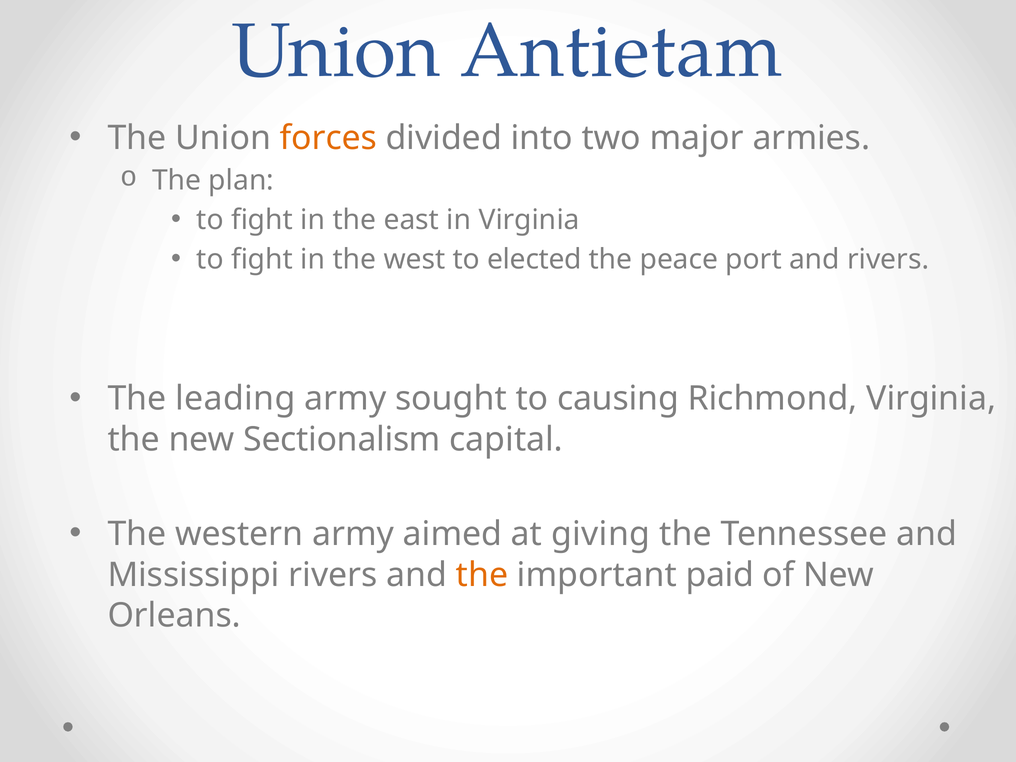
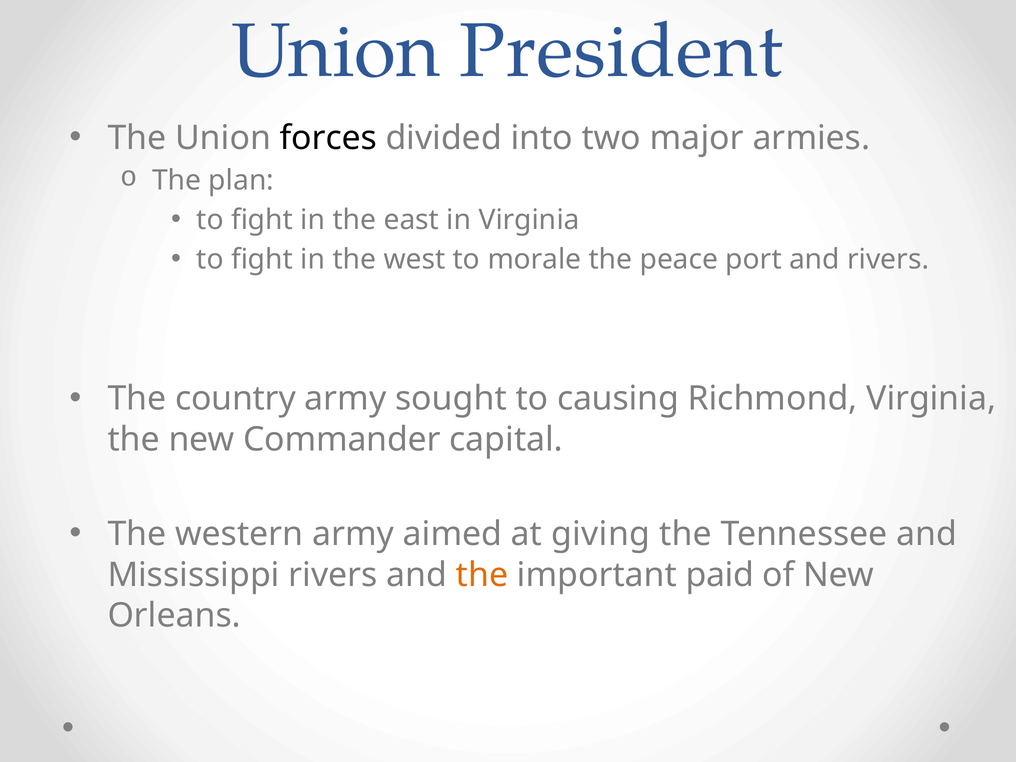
Antietam: Antietam -> President
forces colour: orange -> black
elected: elected -> morale
leading: leading -> country
Sectionalism: Sectionalism -> Commander
